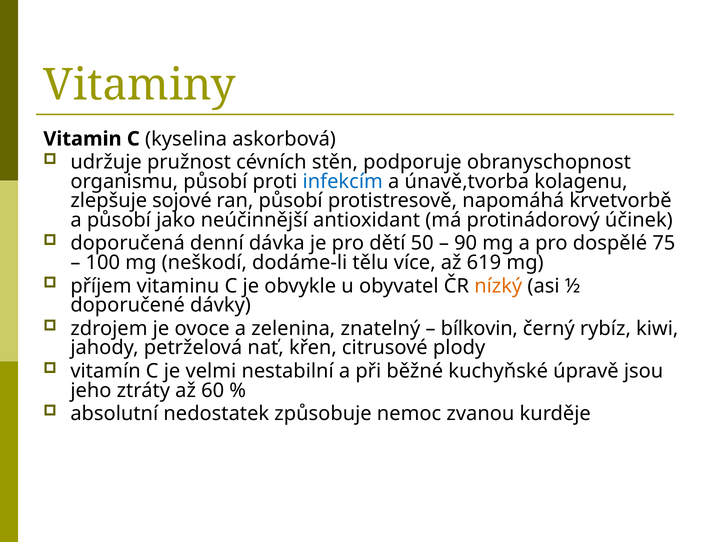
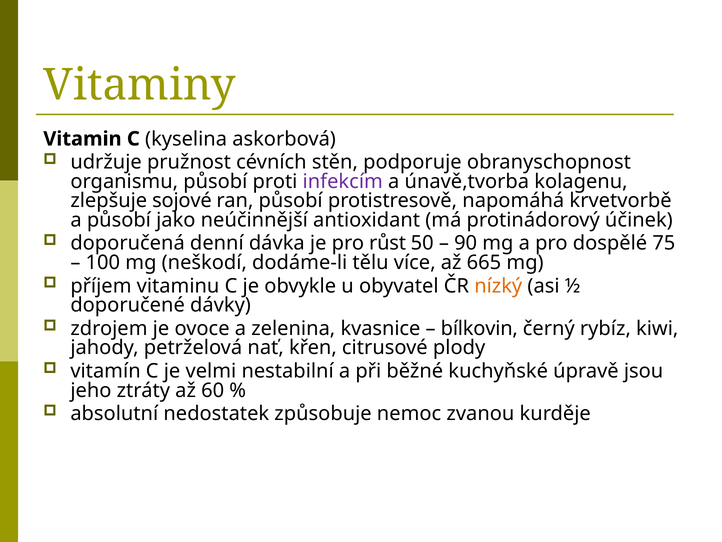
infekcím colour: blue -> purple
dětí: dětí -> růst
619: 619 -> 665
znatelný: znatelný -> kvasnice
